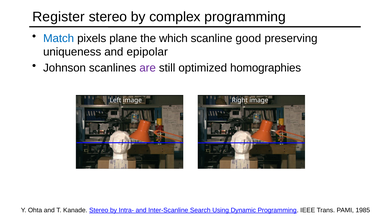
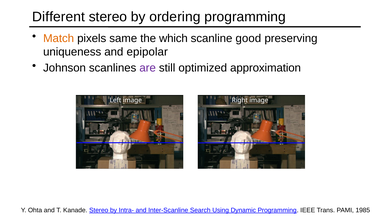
Register: Register -> Different
complex: complex -> ordering
Match colour: blue -> orange
plane: plane -> same
homographies: homographies -> approximation
